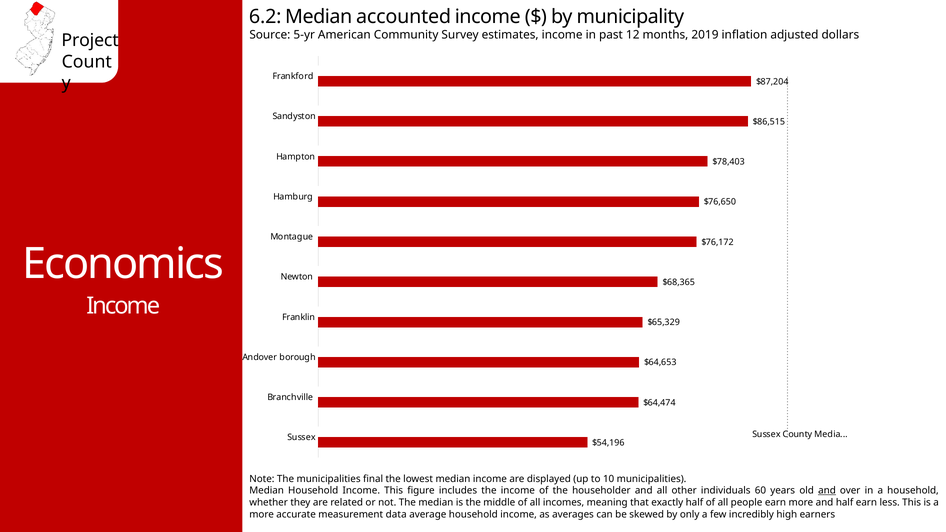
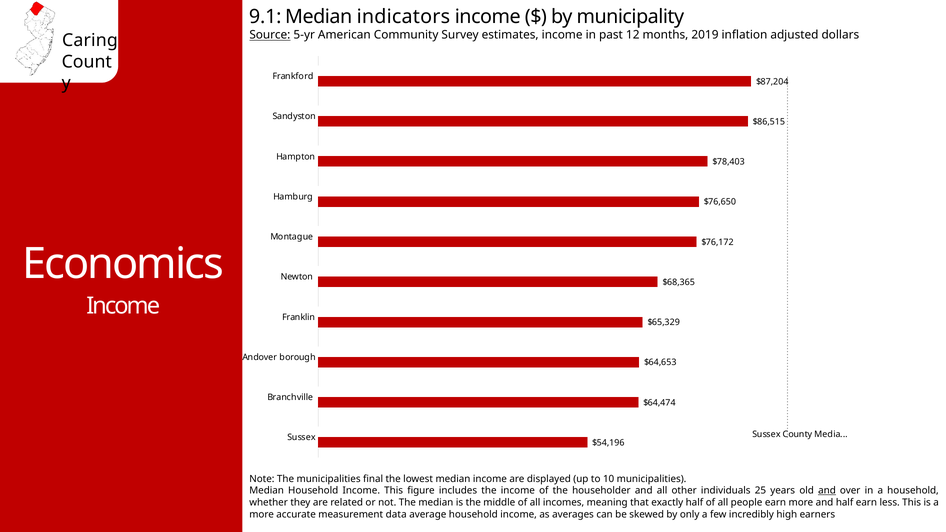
6.2: 6.2 -> 9.1
accounted: accounted -> indicators
Source underline: none -> present
Project: Project -> Caring
60: 60 -> 25
